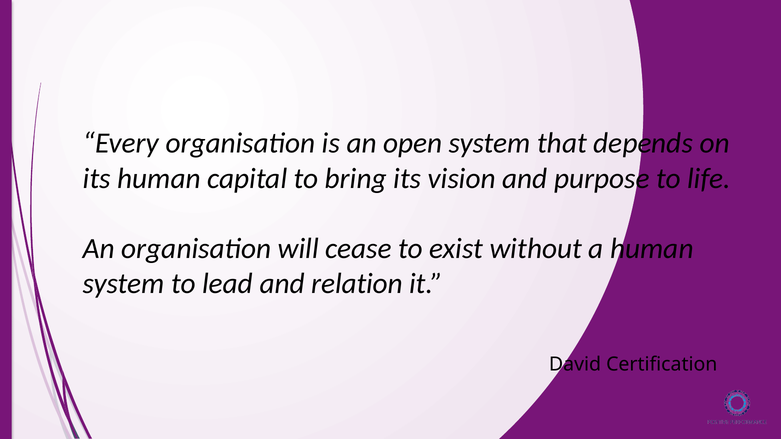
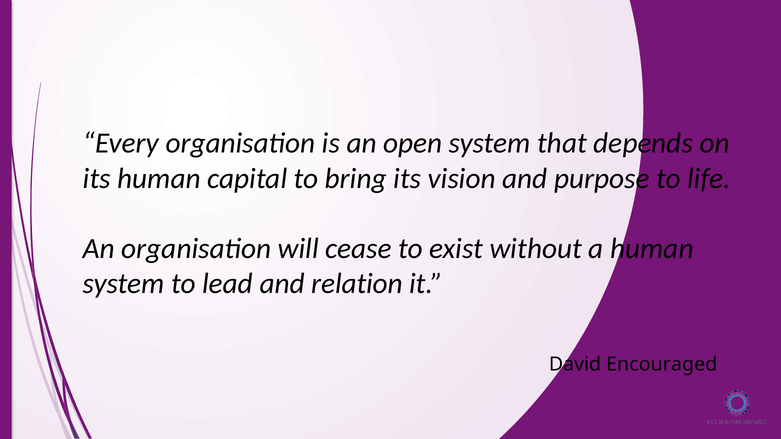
Certification: Certification -> Encouraged
